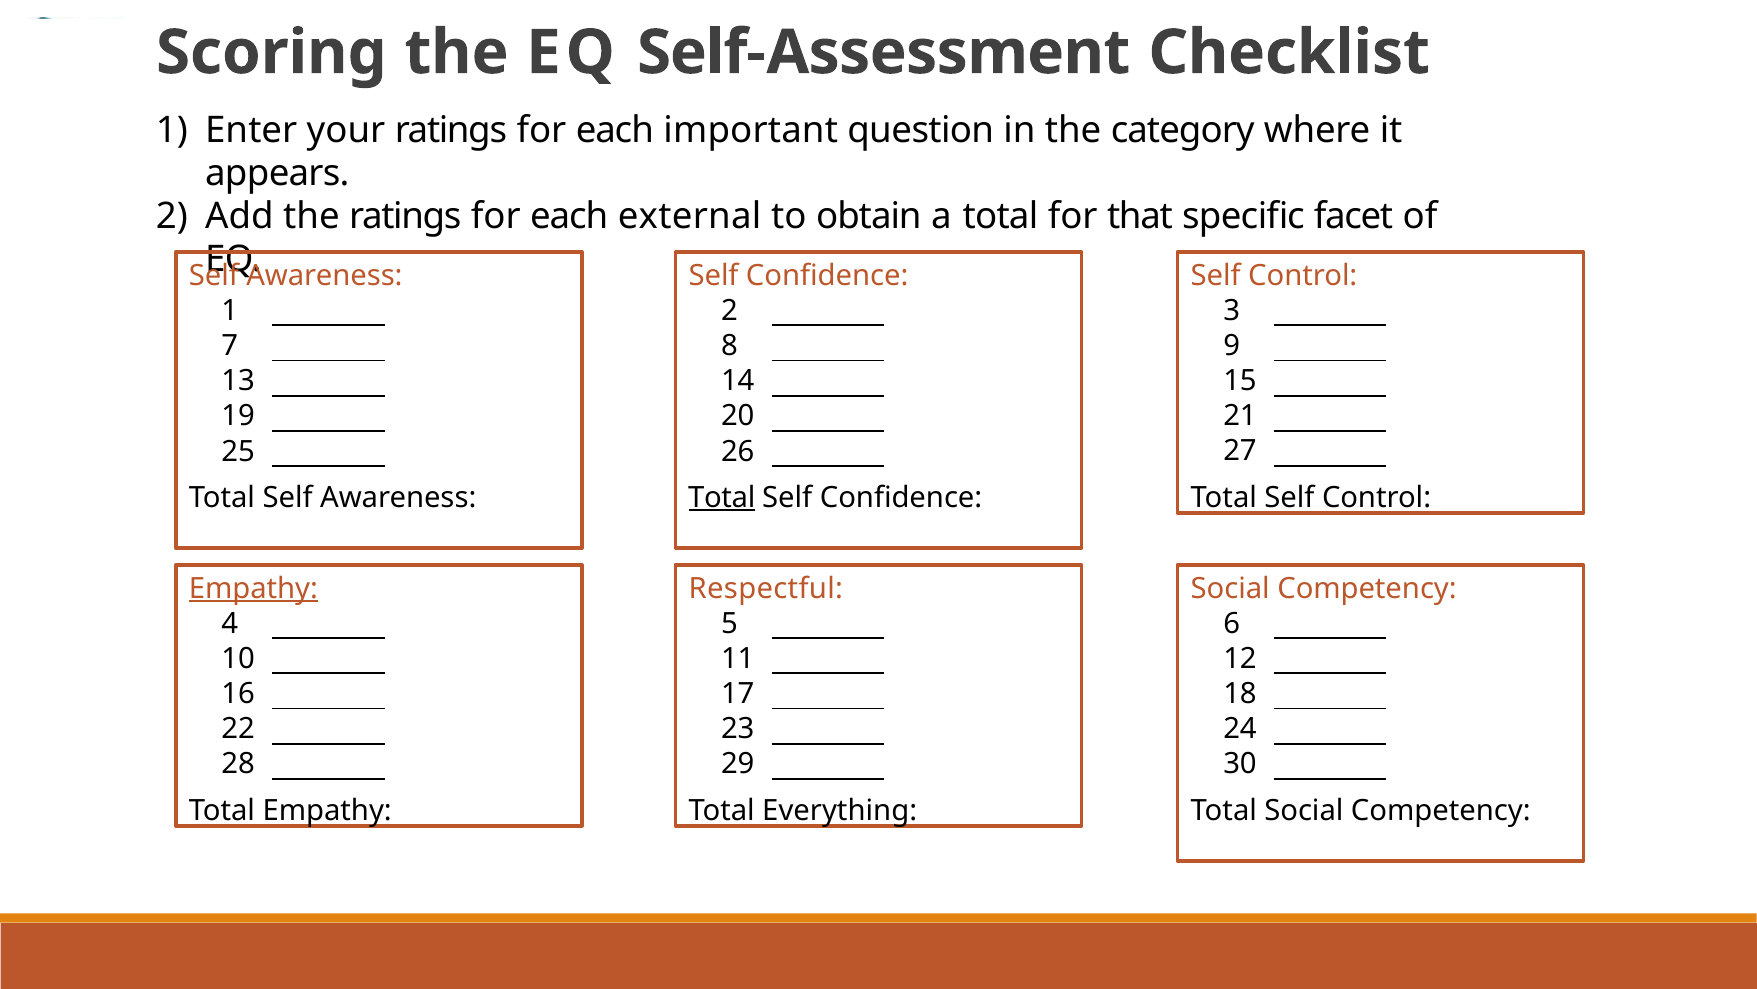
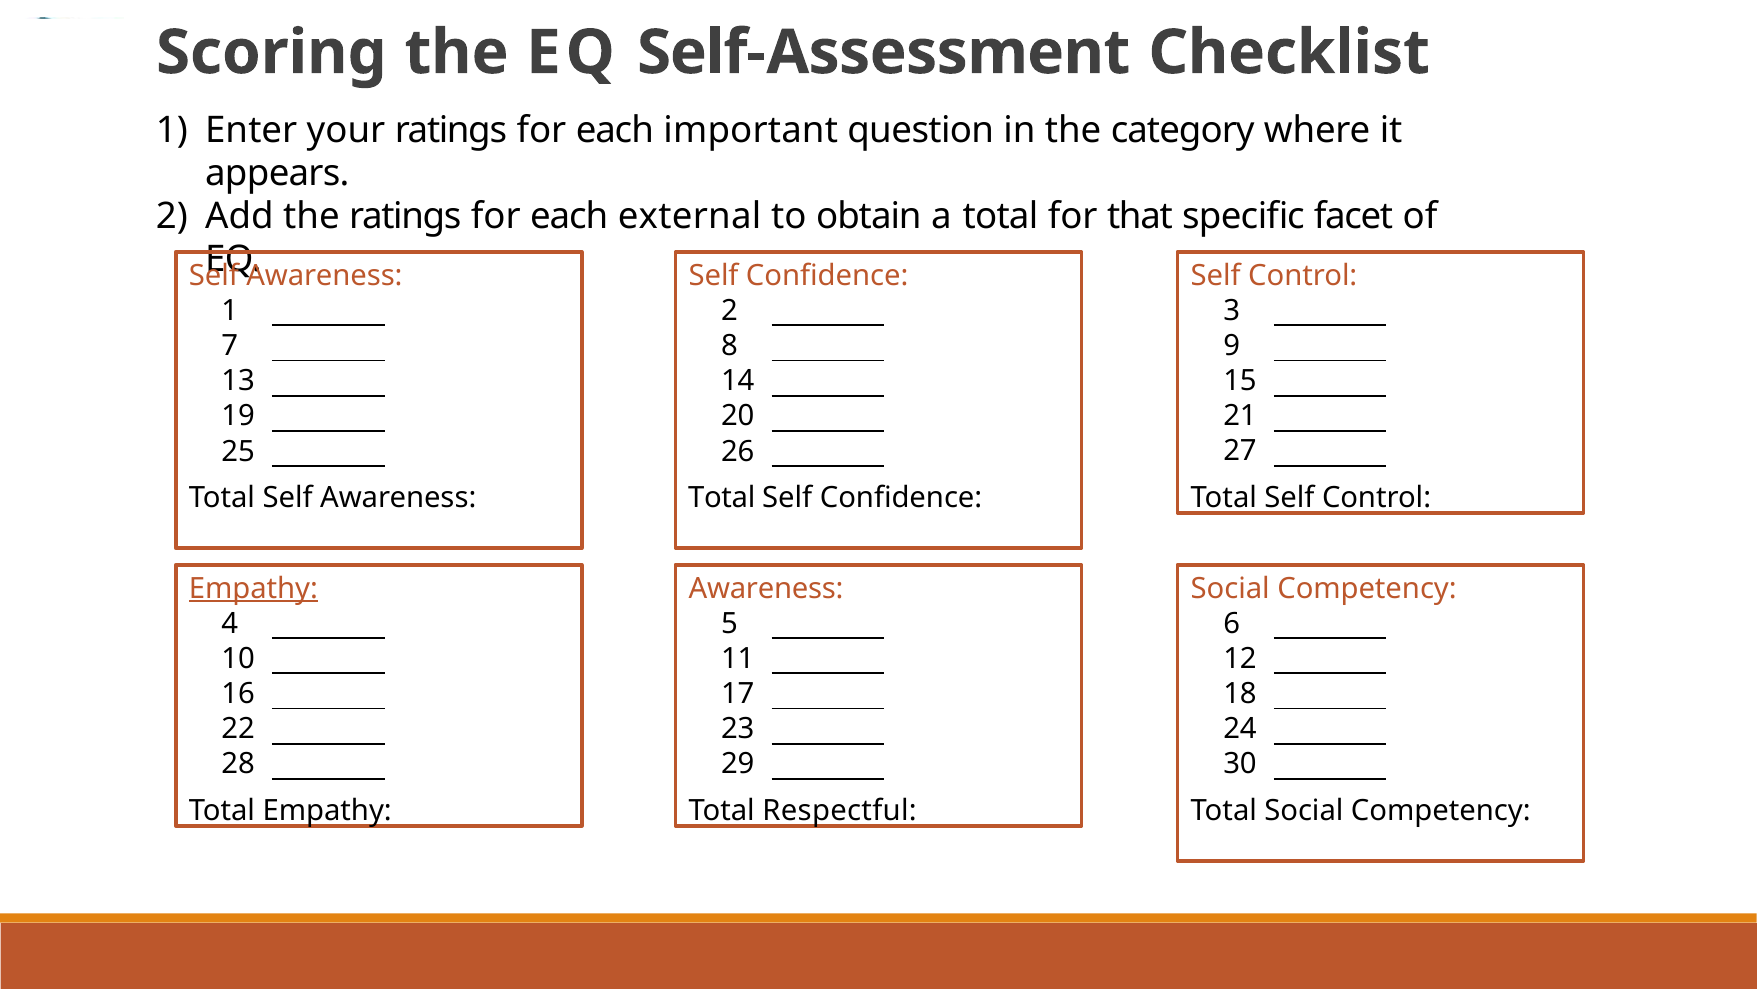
Total at (722, 497) underline: present -> none
Respectful at (766, 588): Respectful -> Awareness
Everything: Everything -> Respectful
